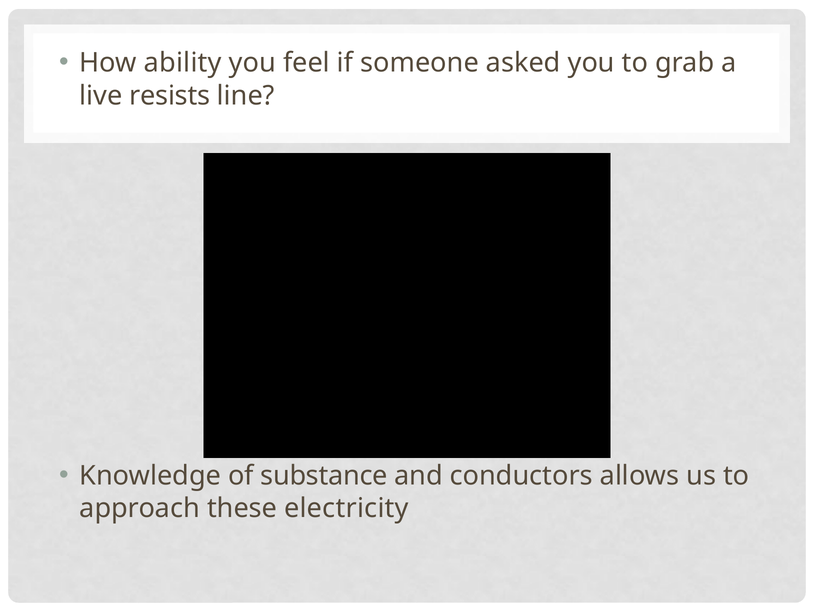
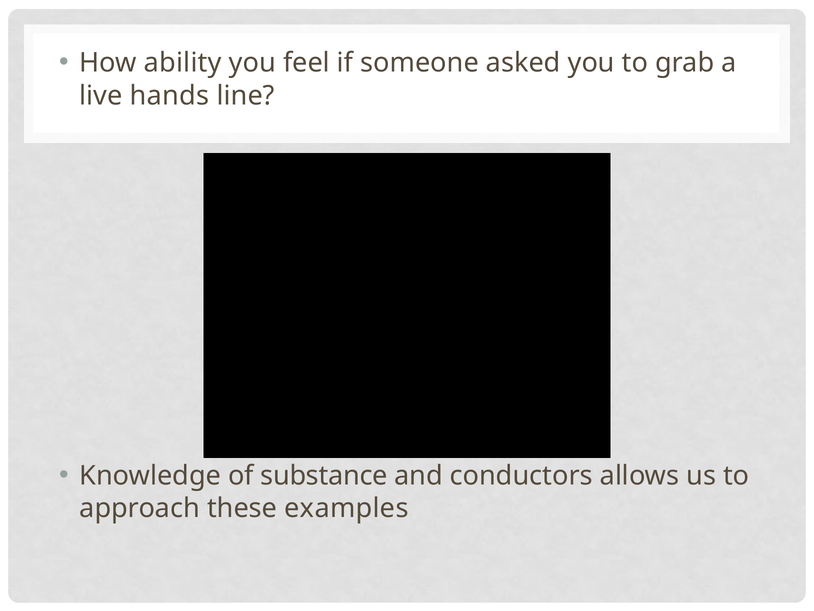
resists: resists -> hands
electricity: electricity -> examples
